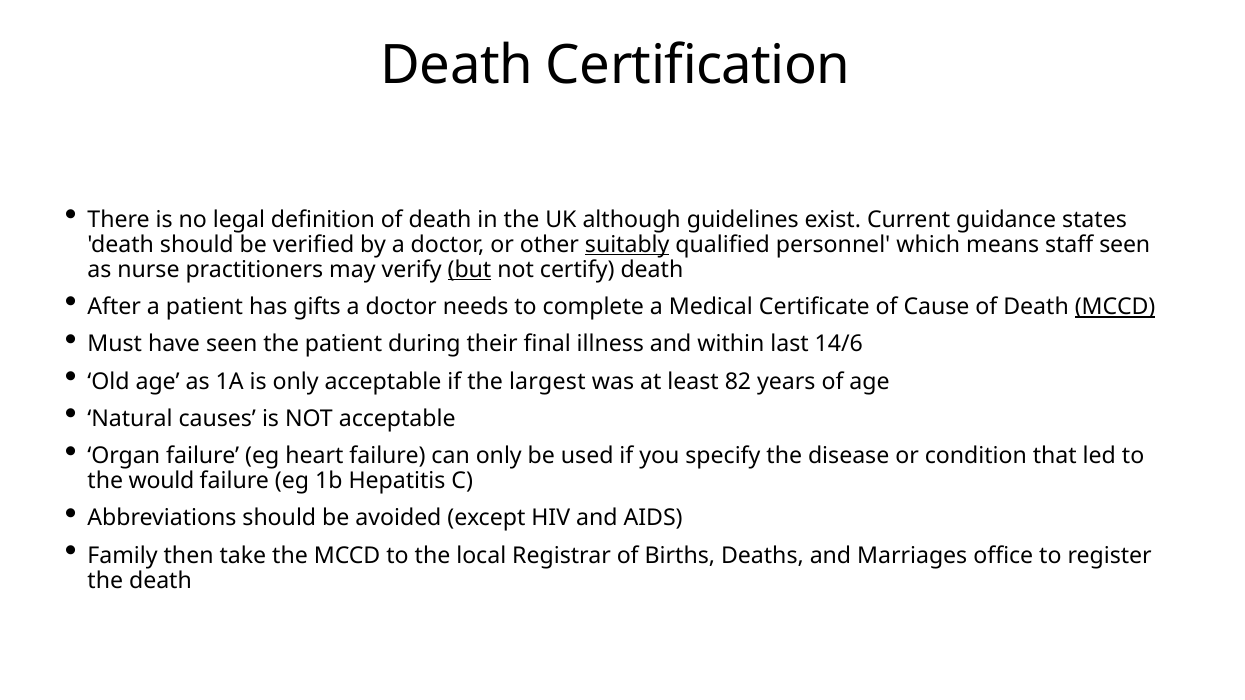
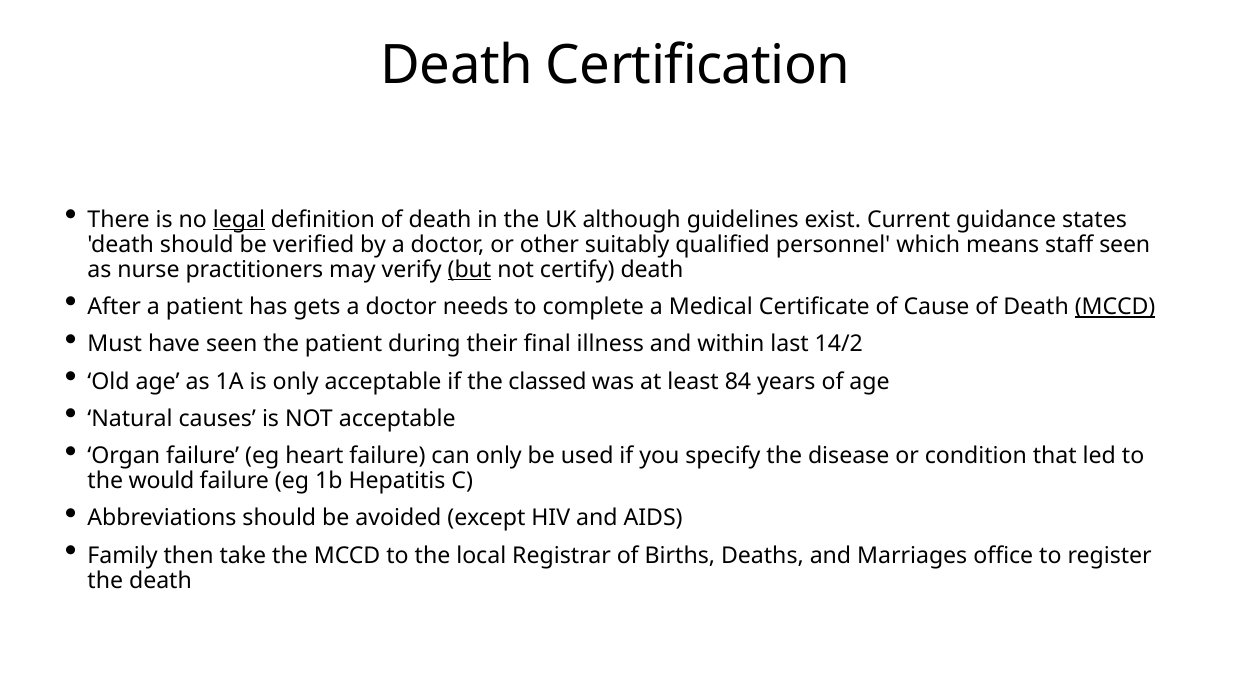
legal underline: none -> present
suitably underline: present -> none
gifts: gifts -> gets
14/6: 14/6 -> 14/2
largest: largest -> classed
82: 82 -> 84
